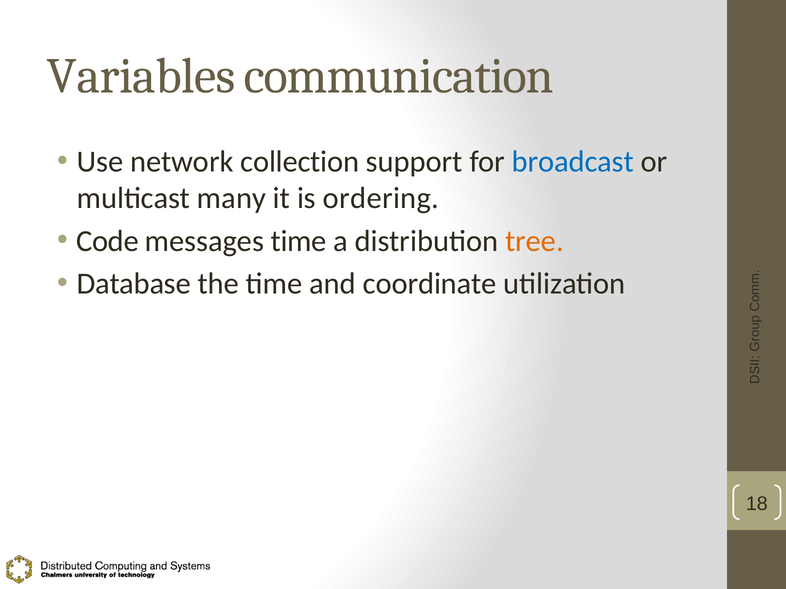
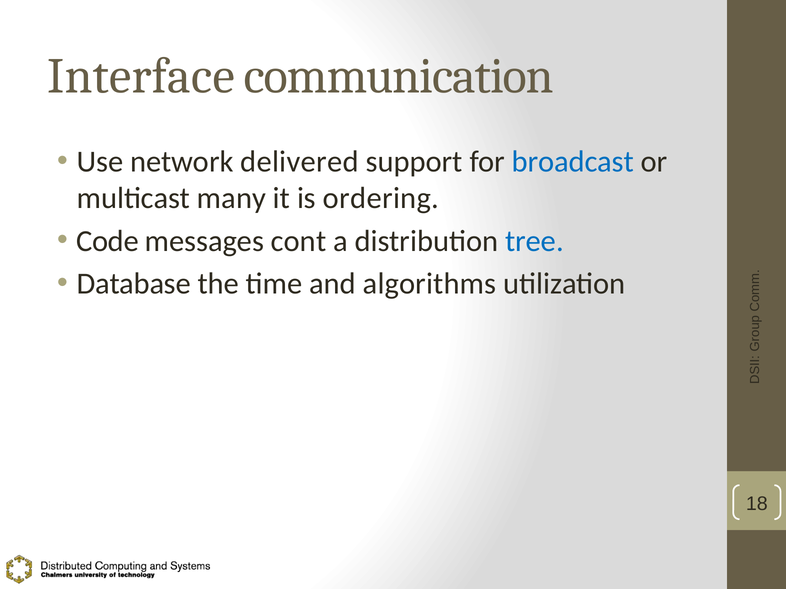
Variables: Variables -> Interface
collection: collection -> delivered
messages time: time -> cont
tree colour: orange -> blue
coordinate: coordinate -> algorithms
